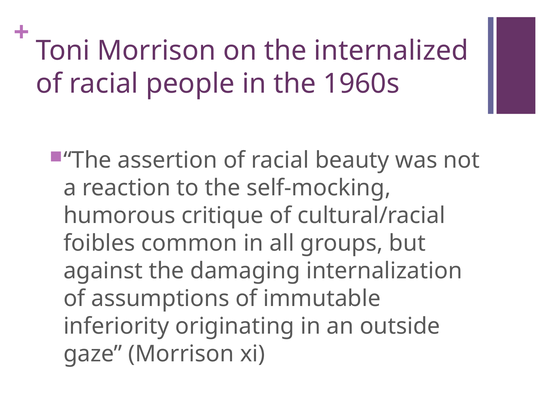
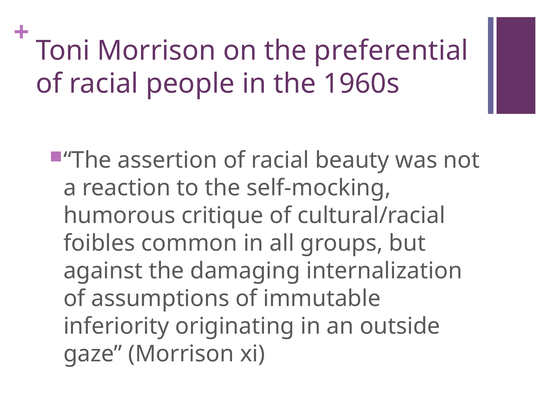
internalized: internalized -> preferential
